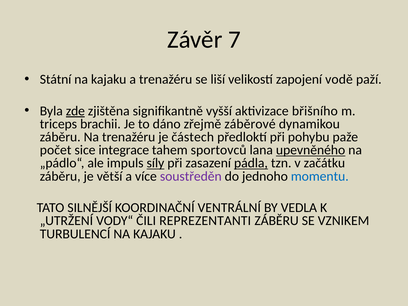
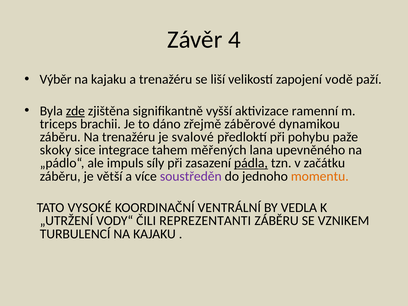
7: 7 -> 4
Státní: Státní -> Výběr
břišního: břišního -> ramenní
částech: částech -> svalové
počet: počet -> skoky
sportovců: sportovců -> měřených
upevněného underline: present -> none
síly underline: present -> none
momentu colour: blue -> orange
SILNĚJŠÍ: SILNĚJŠÍ -> VYSOKÉ
